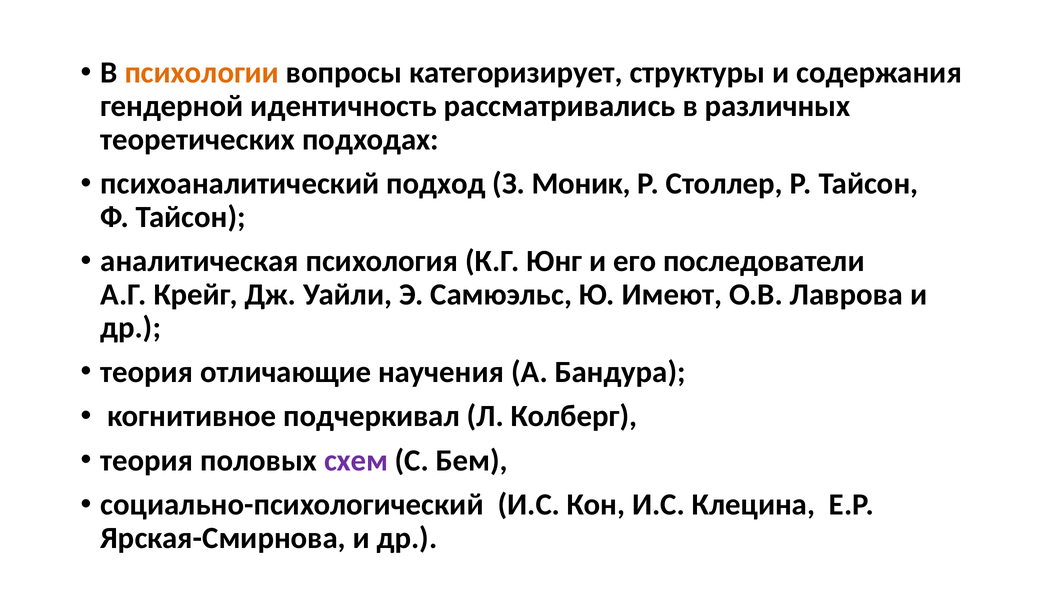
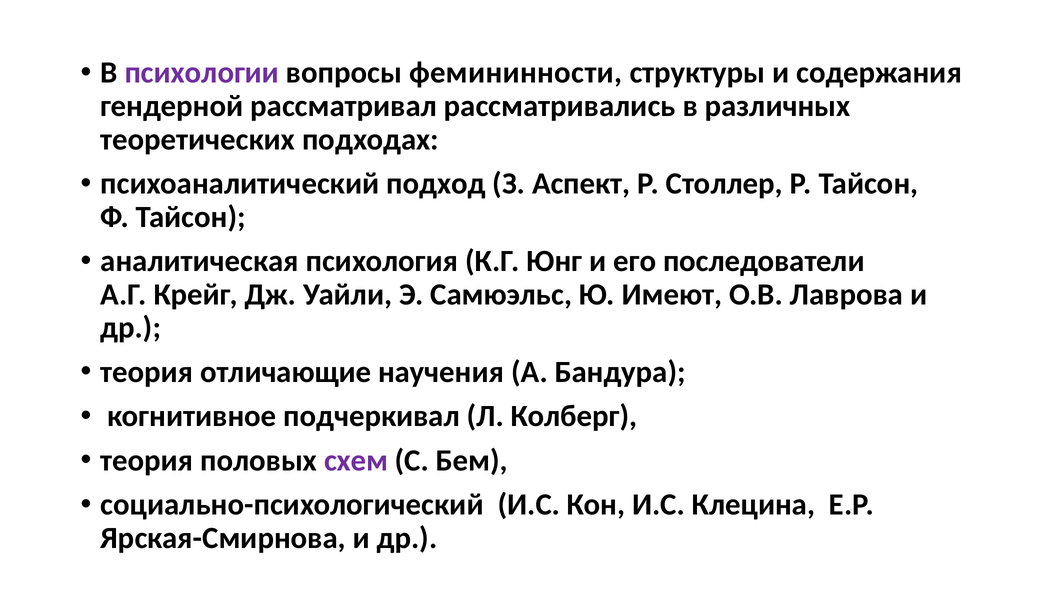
психологии colour: orange -> purple
категоризирует: категоризирует -> фемининности
идентичность: идентичность -> рассматривал
Моник: Моник -> Аспект
